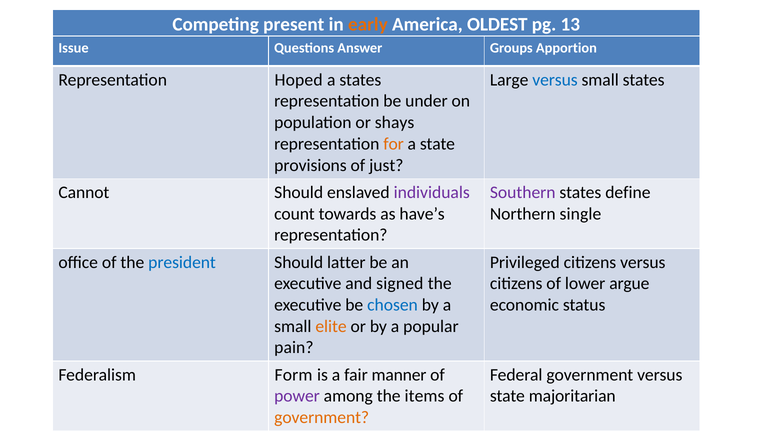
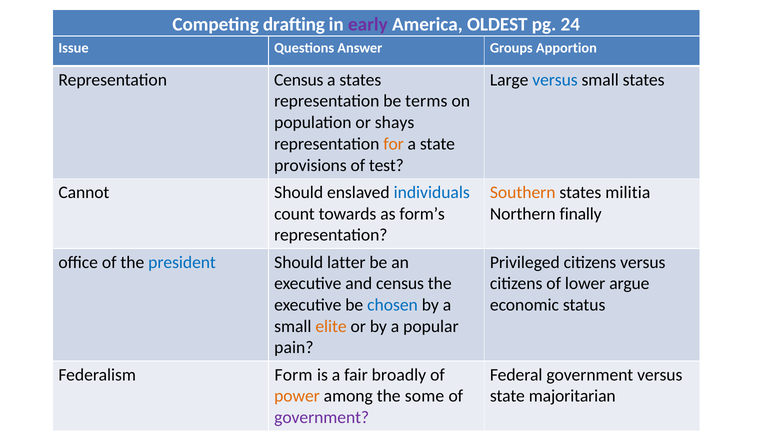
present: present -> drafting
early colour: orange -> purple
13: 13 -> 24
Representation Hoped: Hoped -> Census
under: under -> terms
just: just -> test
individuals colour: purple -> blue
Southern colour: purple -> orange
define: define -> militia
have’s: have’s -> form’s
single: single -> finally
and signed: signed -> census
manner: manner -> broadly
power colour: purple -> orange
items: items -> some
government at (322, 418) colour: orange -> purple
